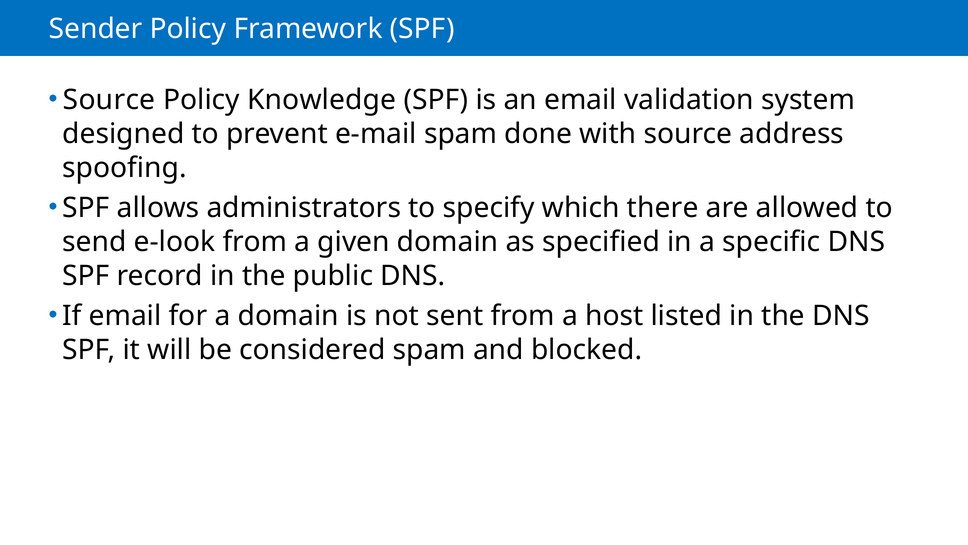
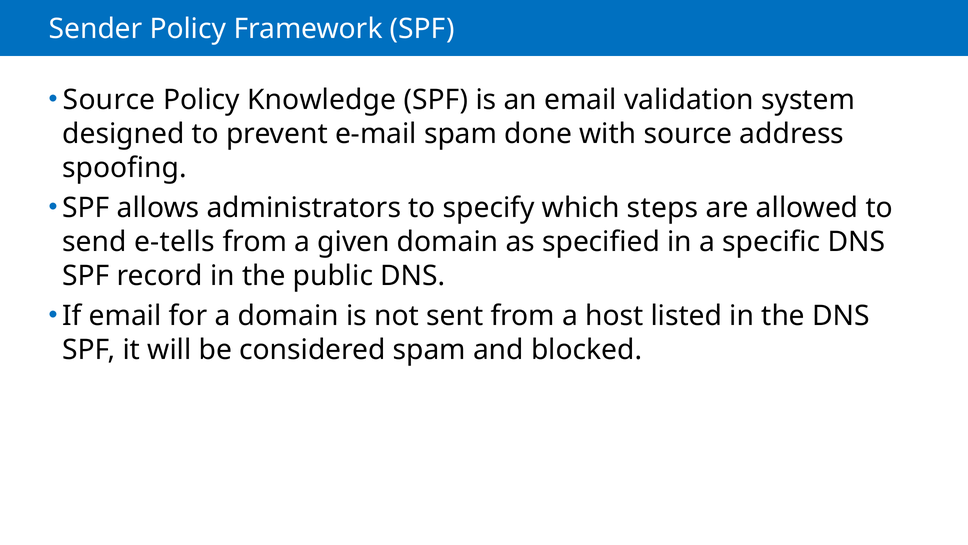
there: there -> steps
e-look: e-look -> e-tells
